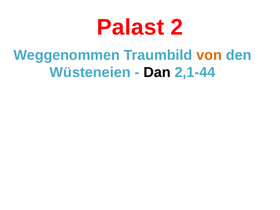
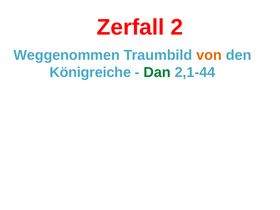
Palast: Palast -> Zerfall
Wüsteneien: Wüsteneien -> Königreiche
Dan colour: black -> green
